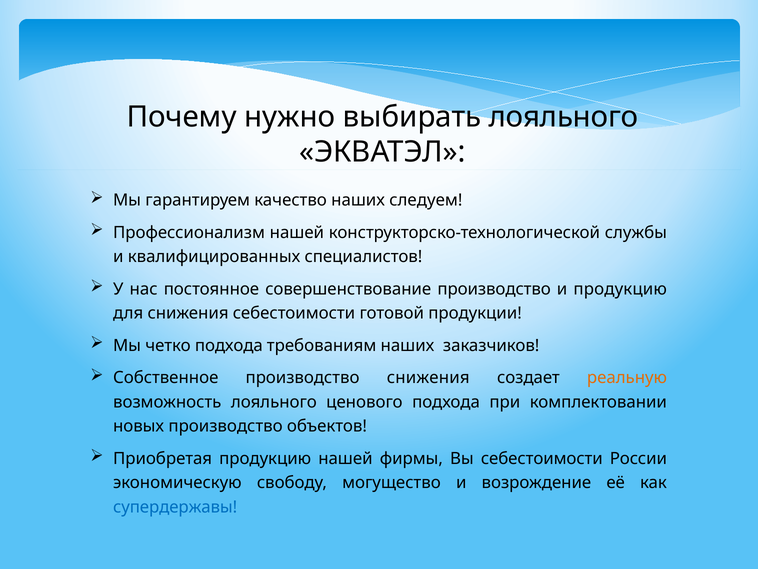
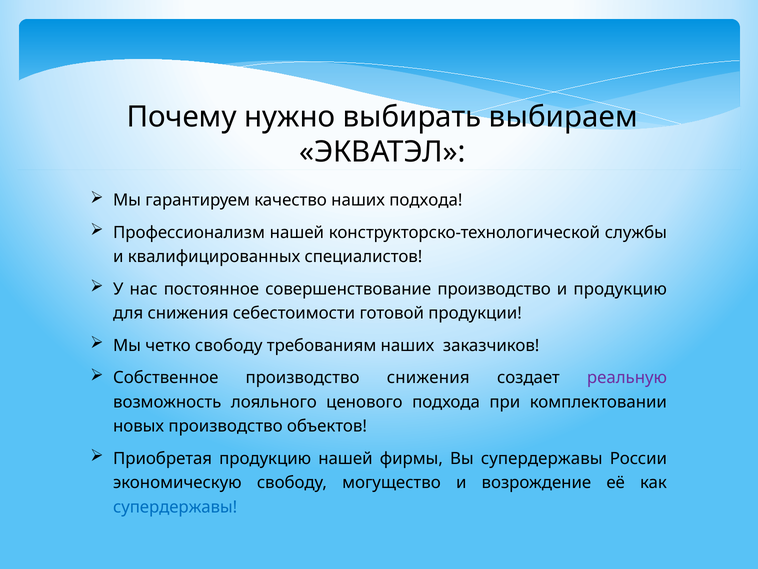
выбирать лояльного: лояльного -> выбираем
наших следуем: следуем -> подхода
четко подхода: подхода -> свободу
реальную colour: orange -> purple
Вы себестоимости: себестоимости -> супердержавы
